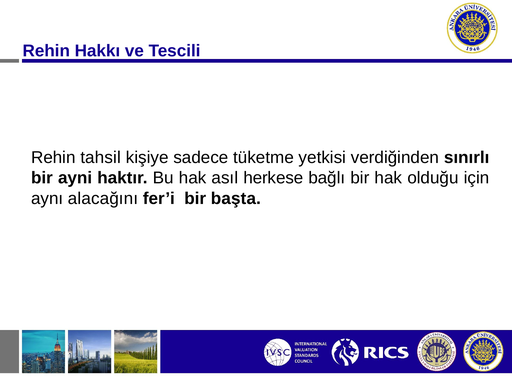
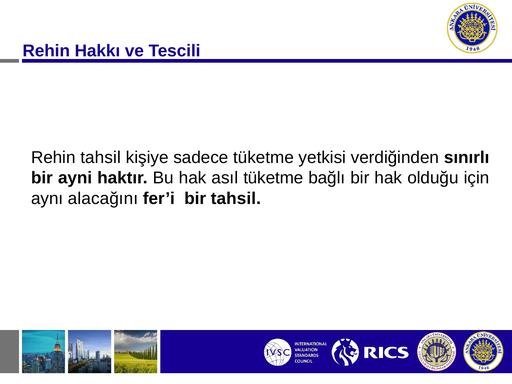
asıl herkese: herkese -> tüketme
bir başta: başta -> tahsil
